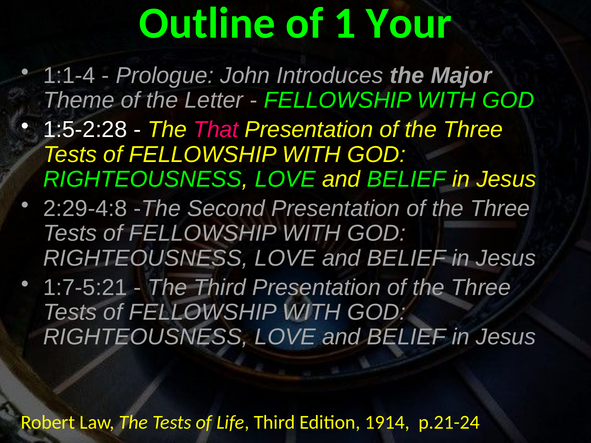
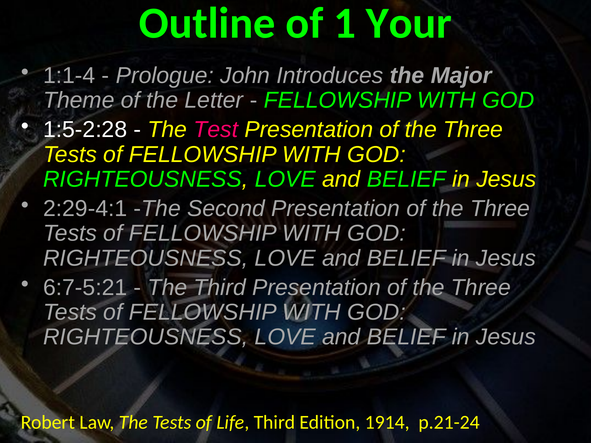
That: That -> Test
2:29-4:8: 2:29-4:8 -> 2:29-4:1
1:7-5:21: 1:7-5:21 -> 6:7-5:21
